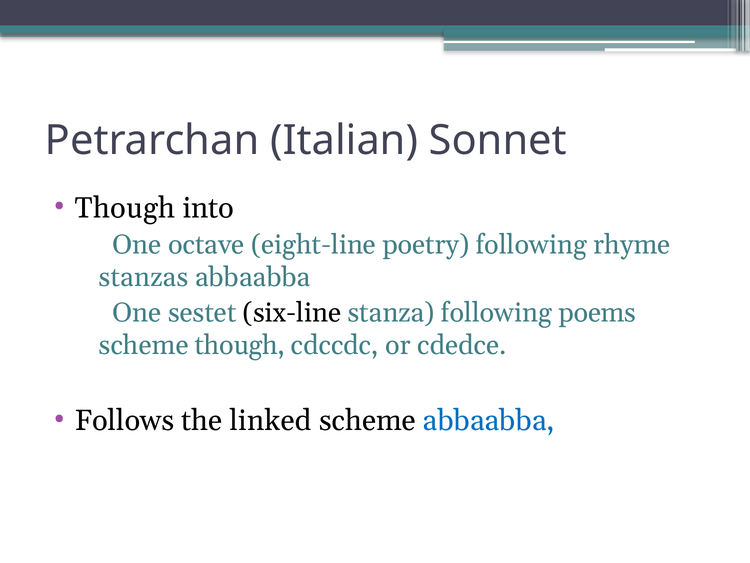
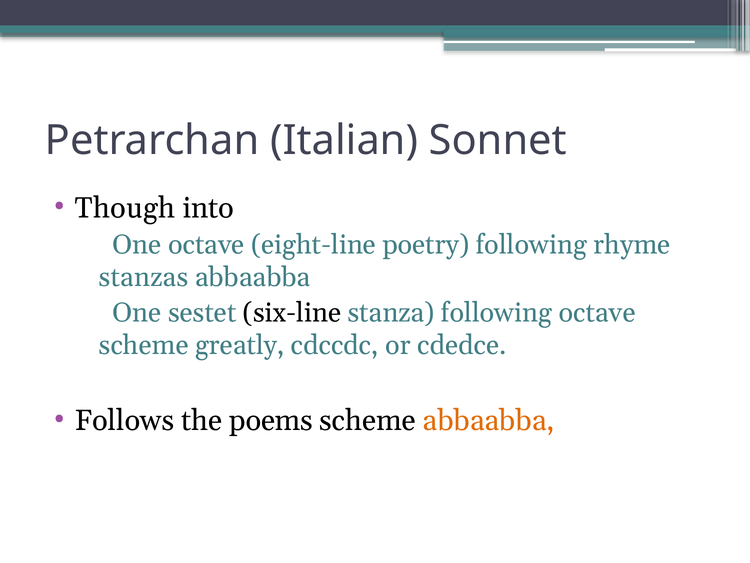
following poems: poems -> octave
scheme though: though -> greatly
linked: linked -> poems
abbaabba at (489, 420) colour: blue -> orange
